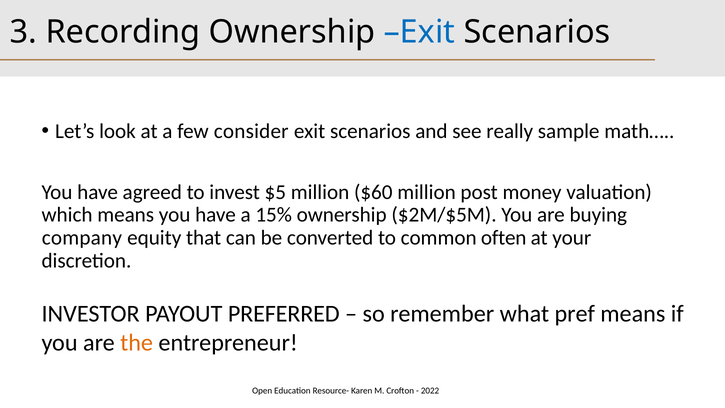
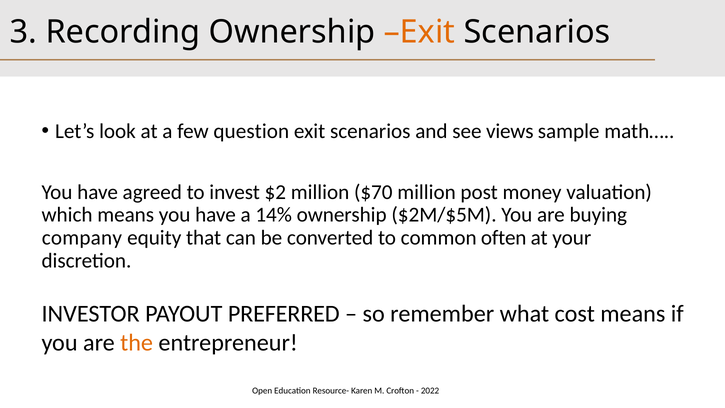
Exit at (419, 32) colour: blue -> orange
consider: consider -> question
really: really -> views
$5: $5 -> $2
$60: $60 -> $70
15%: 15% -> 14%
pref: pref -> cost
